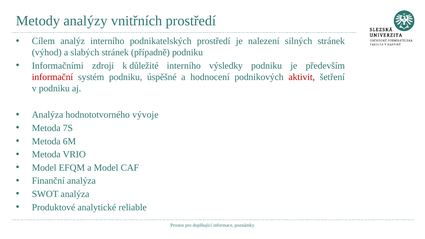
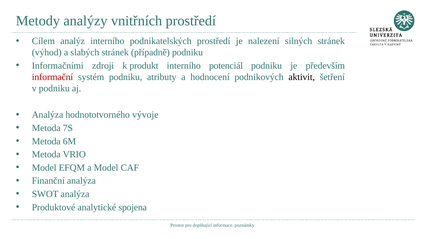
důležité: důležité -> produkt
výsledky: výsledky -> potenciál
úspěšné: úspěšné -> atributy
aktivit colour: red -> black
reliable: reliable -> spojena
